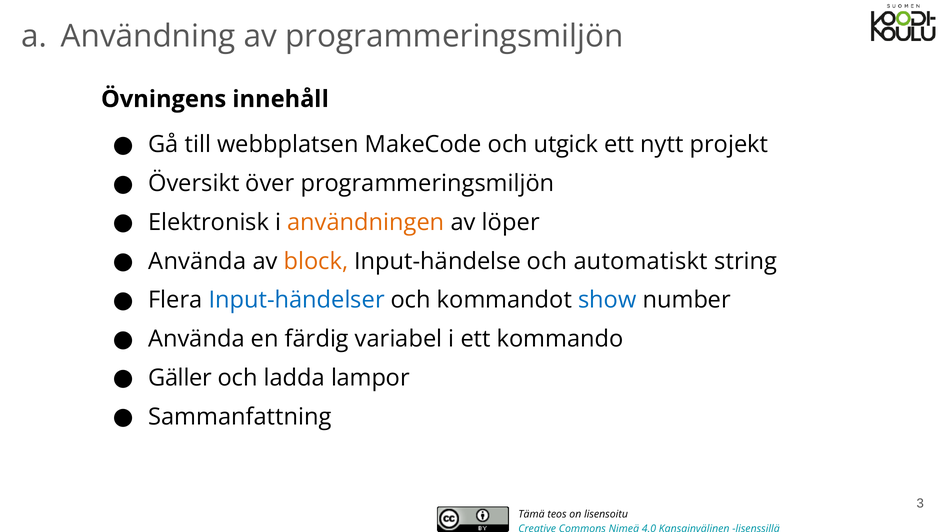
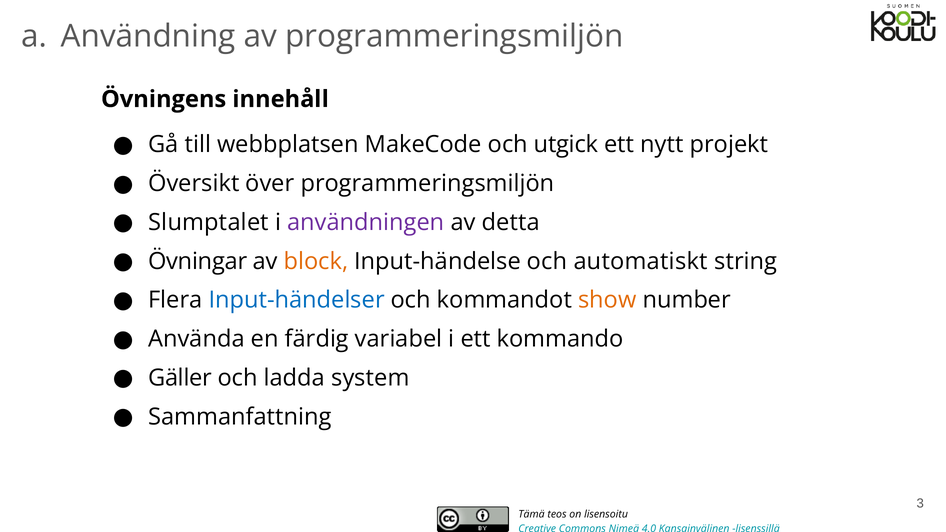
Elektronisk: Elektronisk -> Slumptalet
användningen colour: orange -> purple
löper: löper -> detta
Använda at (197, 261): Använda -> Övningar
show colour: blue -> orange
lampor: lampor -> system
